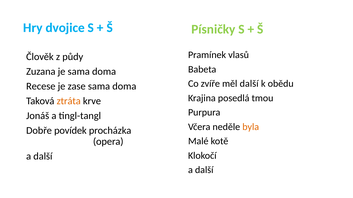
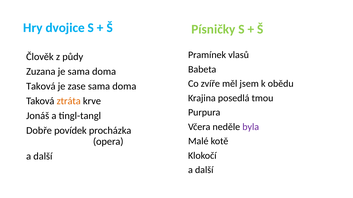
měl další: další -> jsem
Recese at (41, 86): Recese -> Taková
byla colour: orange -> purple
